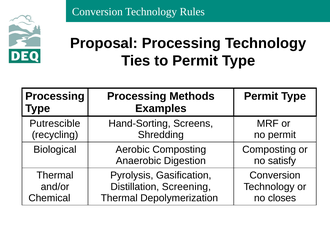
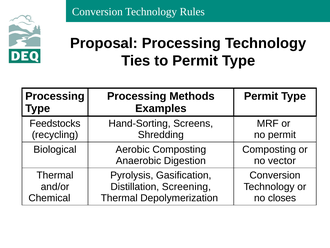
Putrescible: Putrescible -> Feedstocks
satisfy: satisfy -> vector
